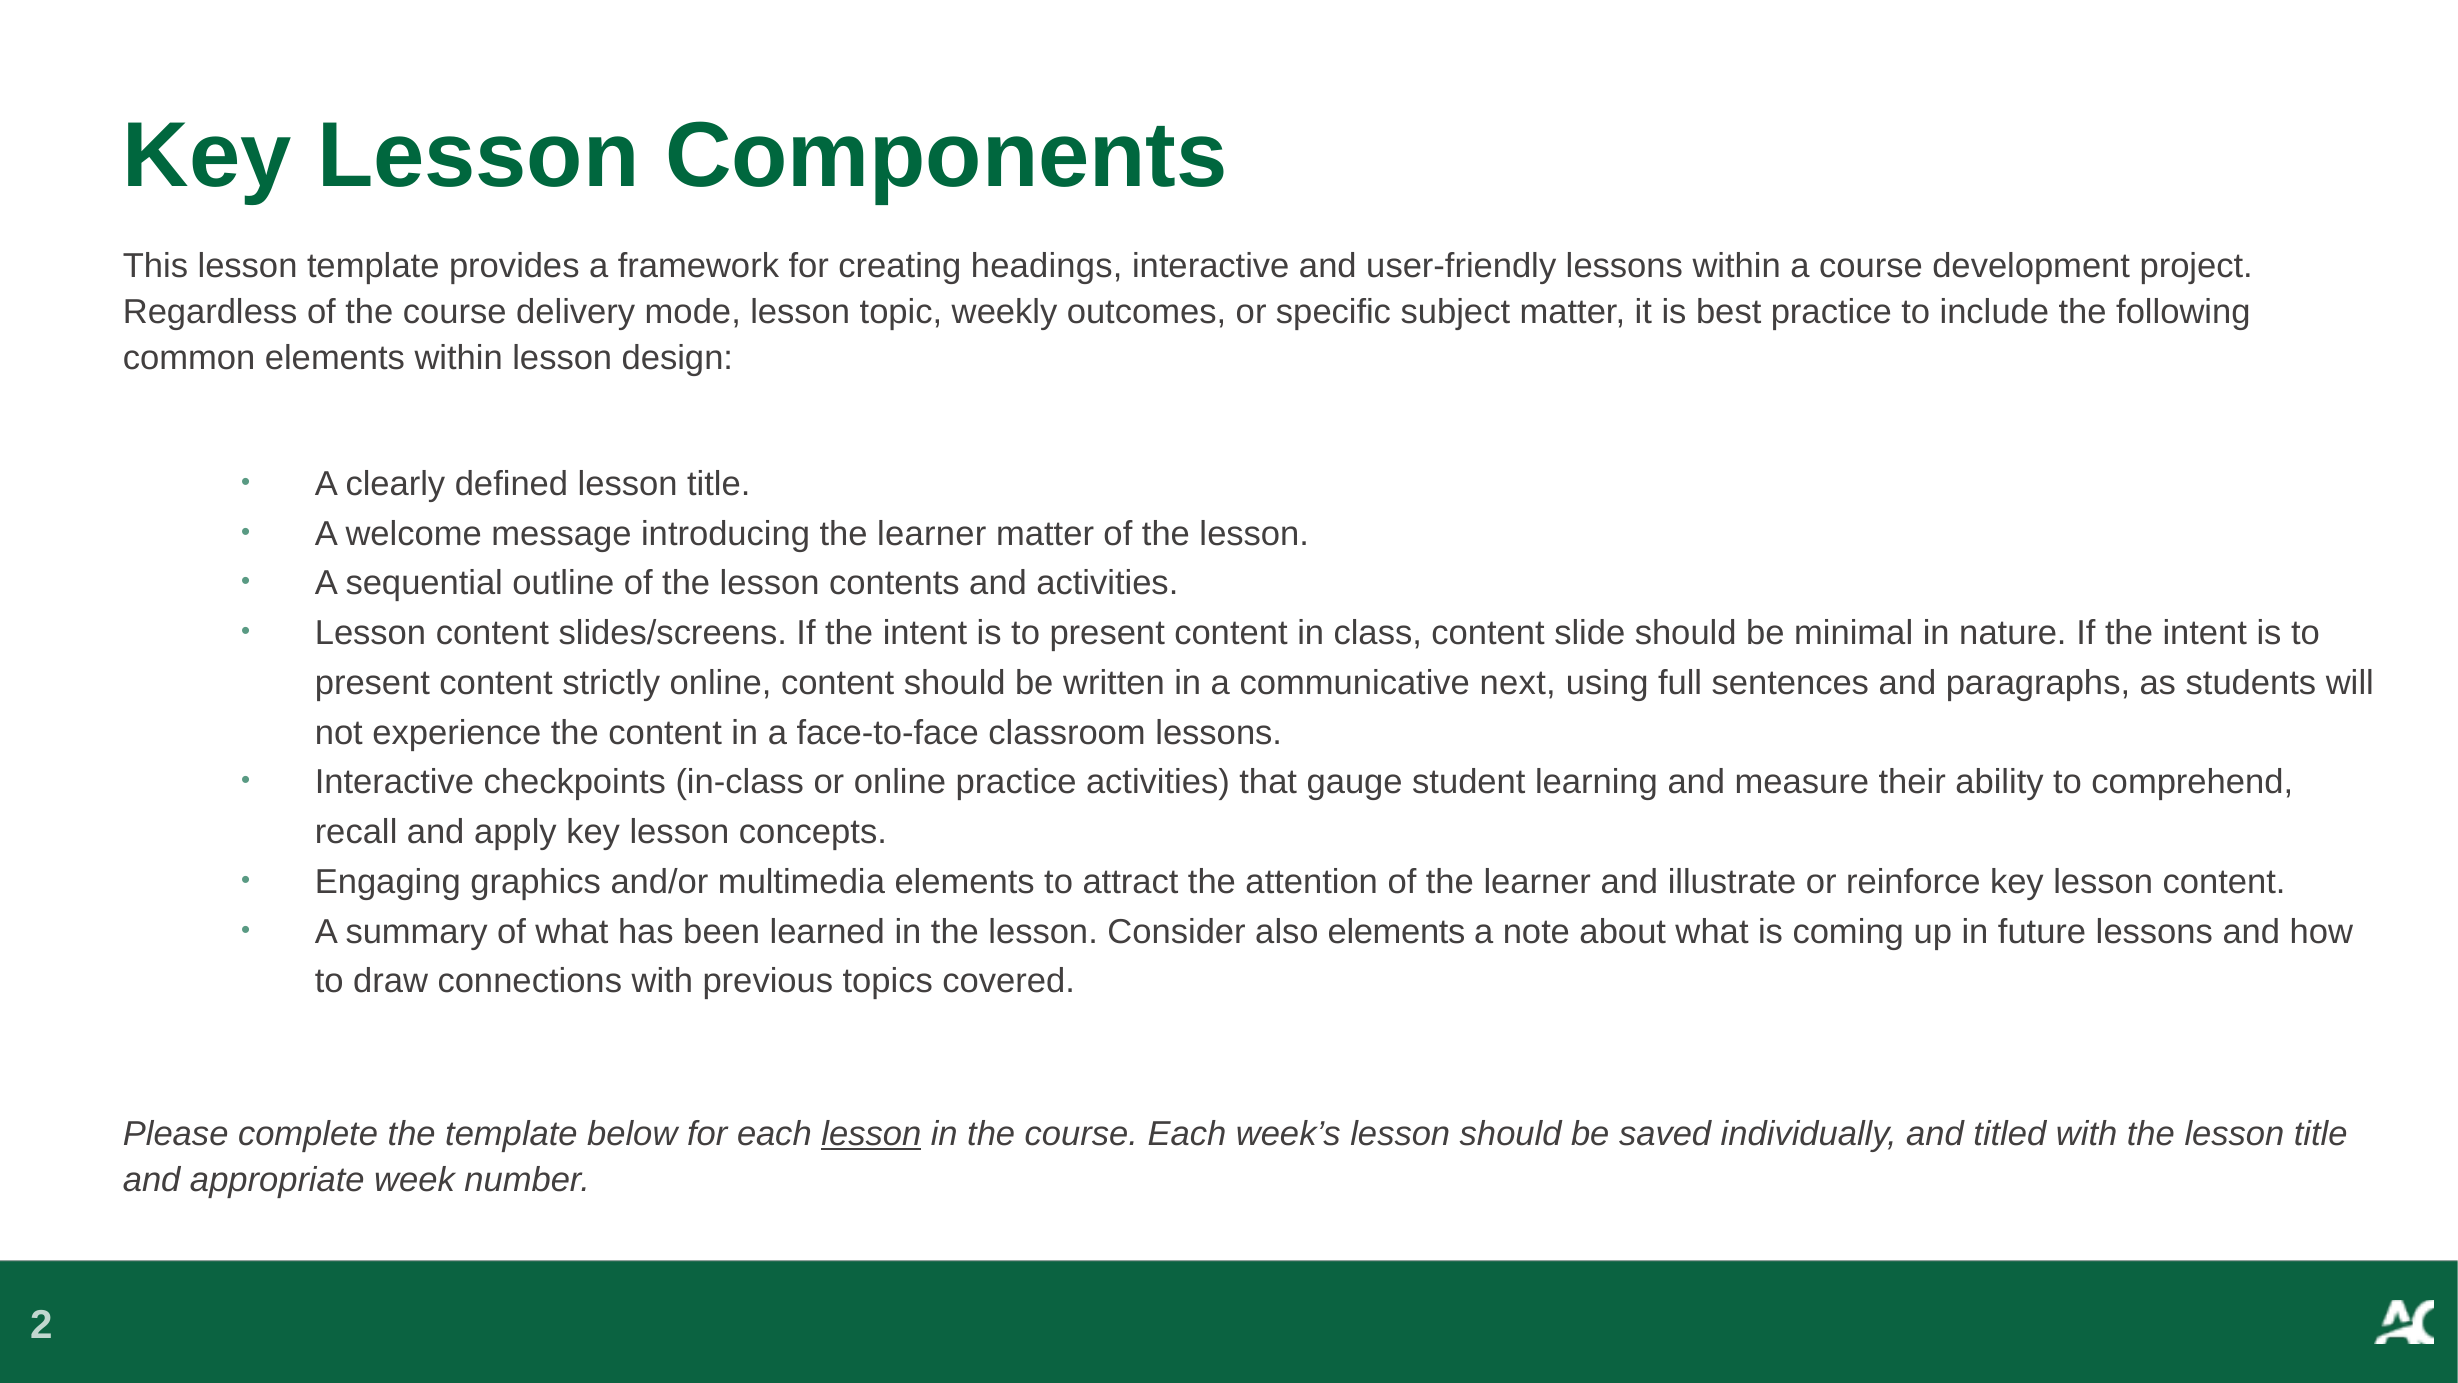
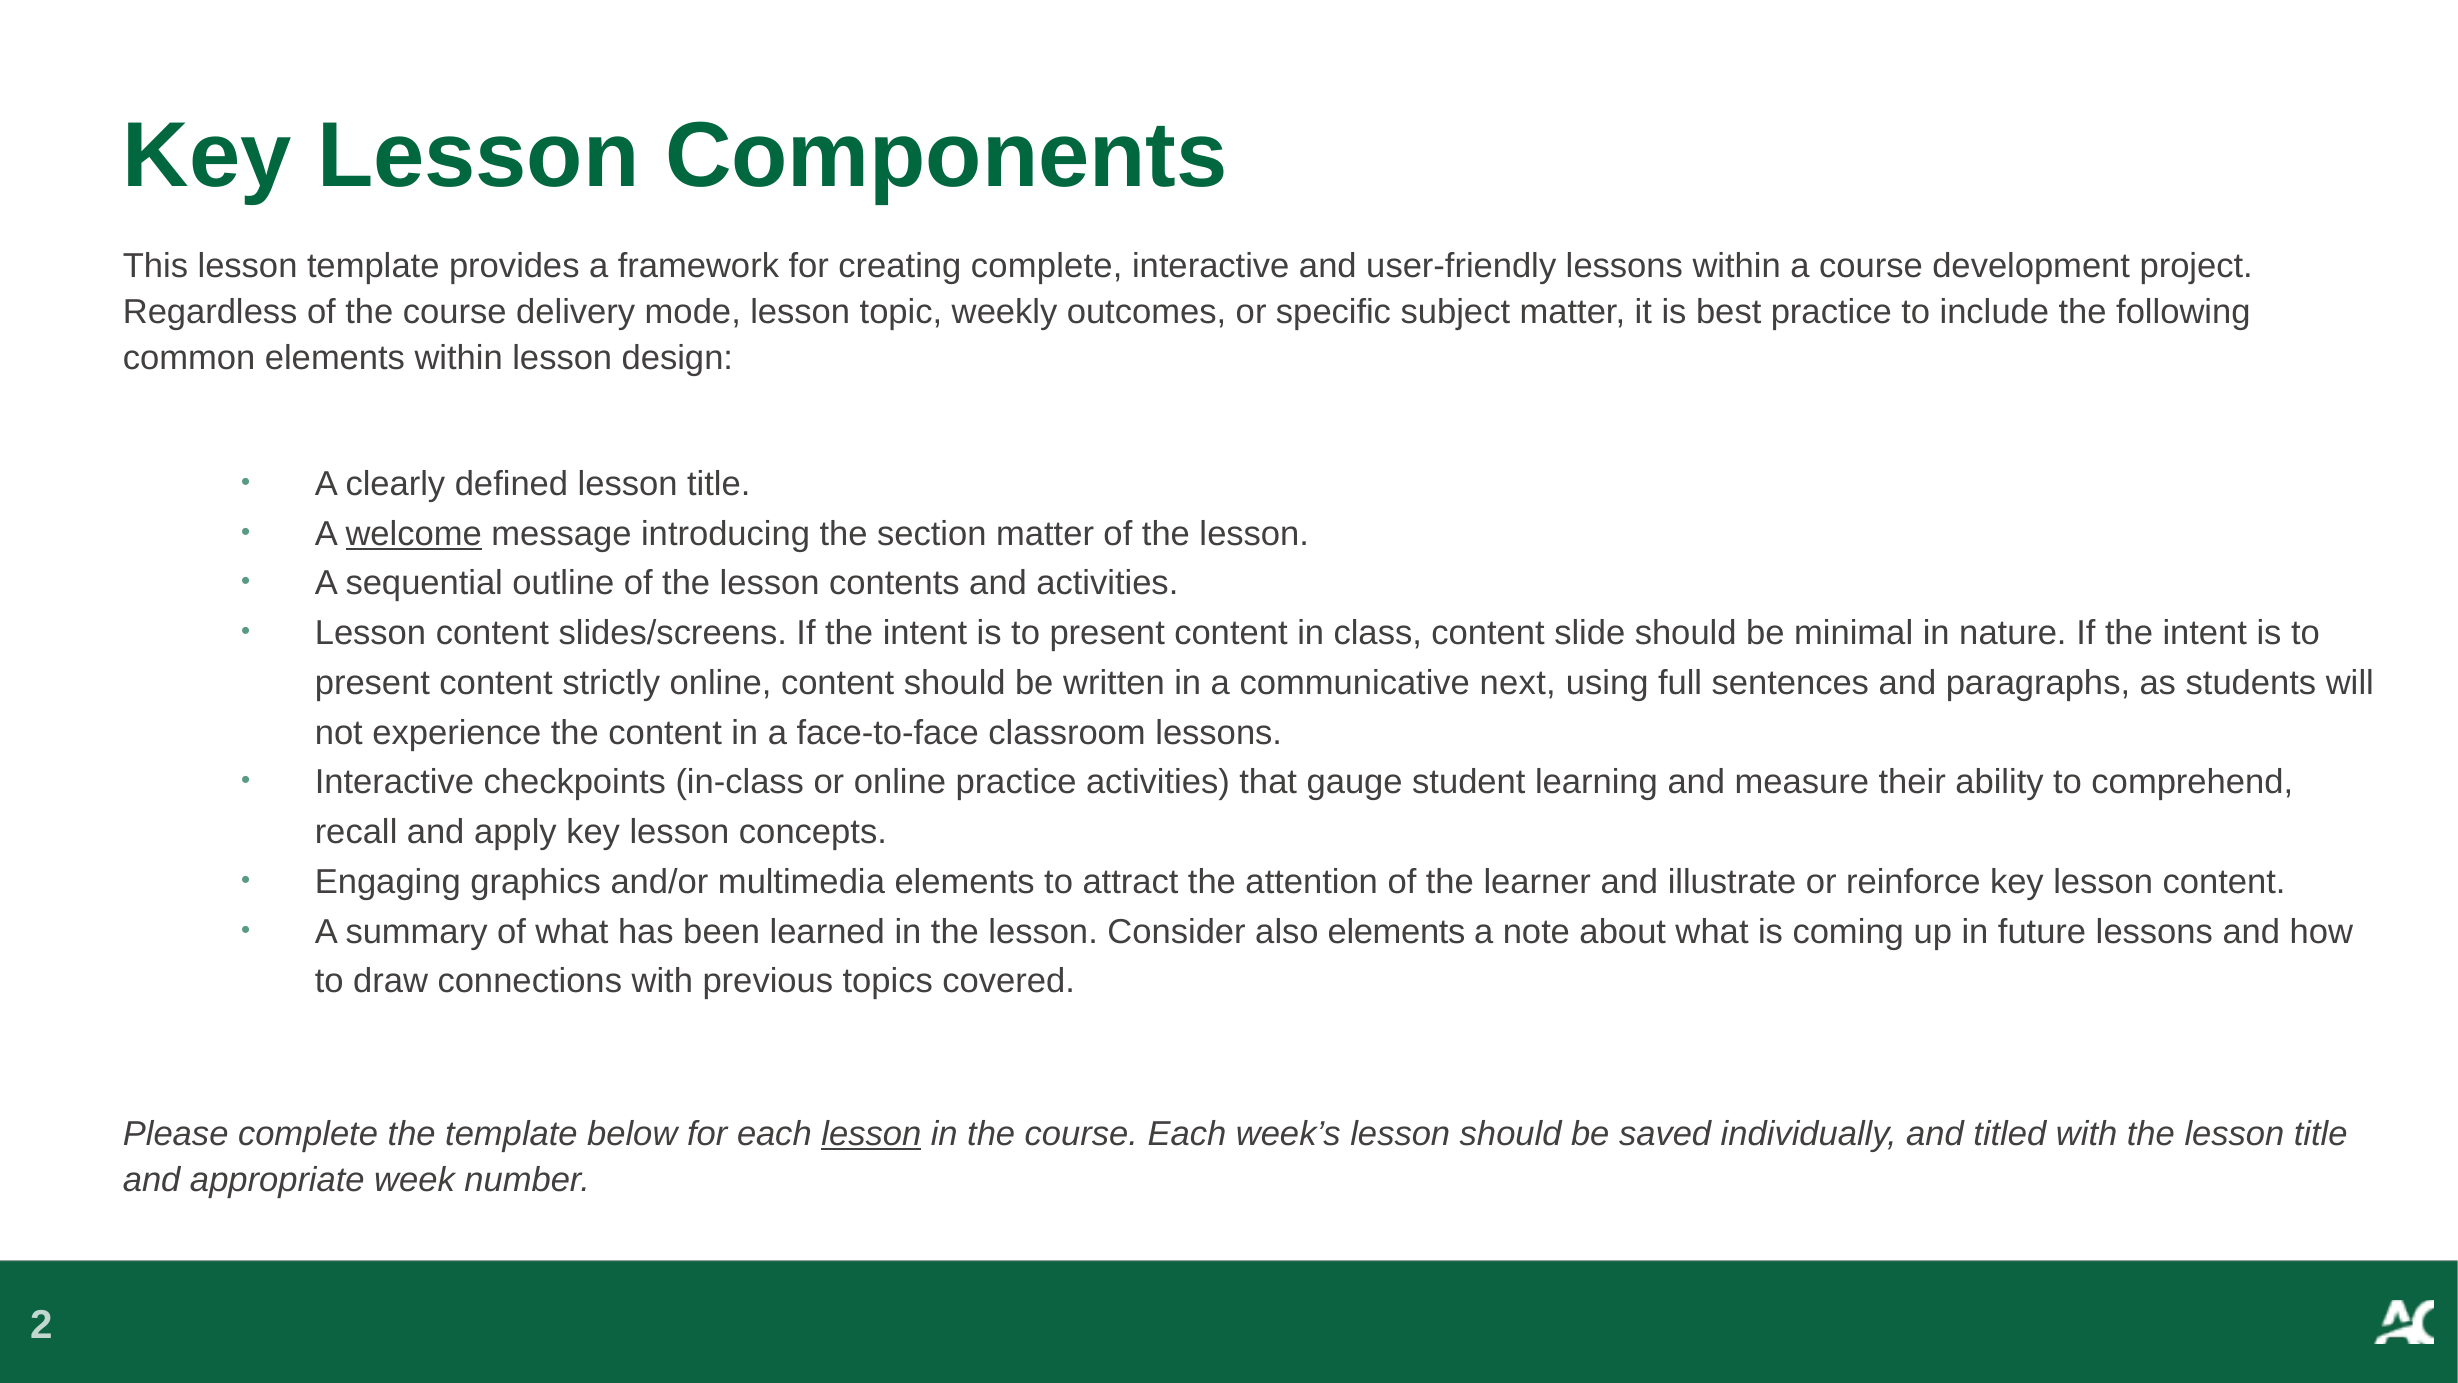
creating headings: headings -> complete
welcome underline: none -> present
introducing the learner: learner -> section
